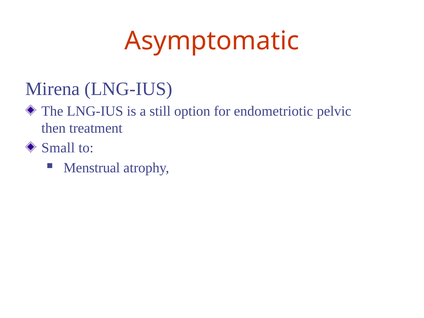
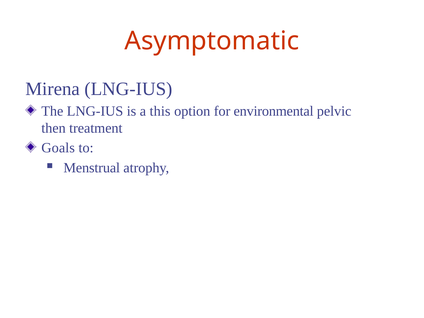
still: still -> this
endometriotic: endometriotic -> environmental
Small: Small -> Goals
